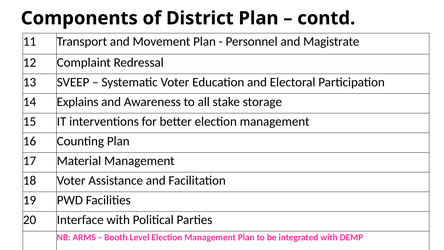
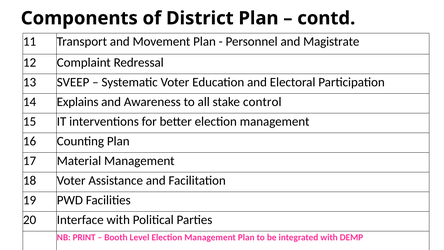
storage: storage -> control
ARMS: ARMS -> PRINT
